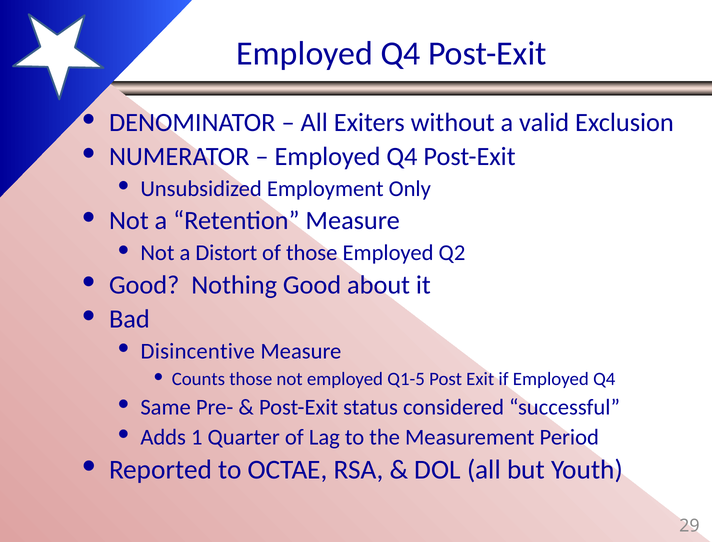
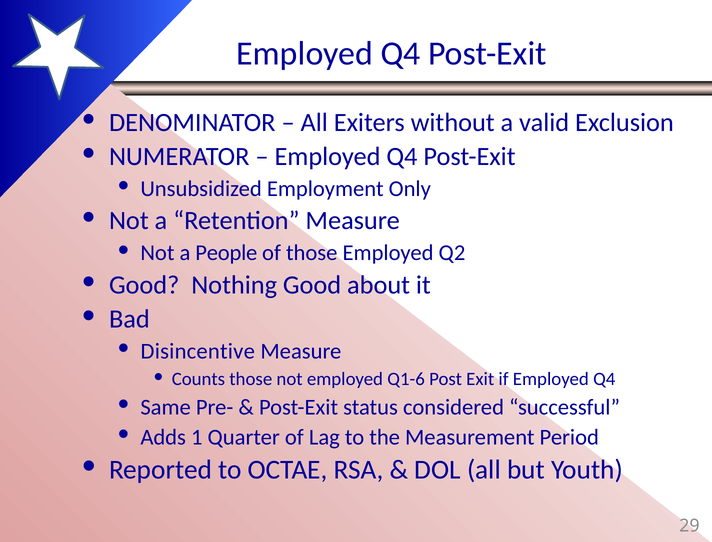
Distort: Distort -> People
Q1-5: Q1-5 -> Q1-6
